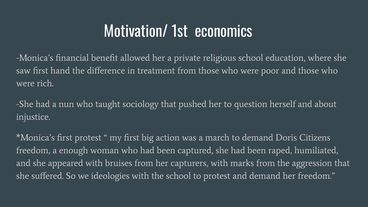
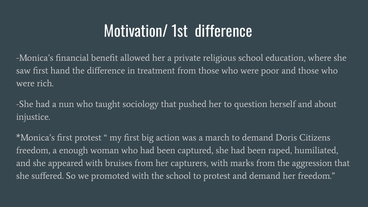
1st economics: economics -> difference
ideologies: ideologies -> promoted
